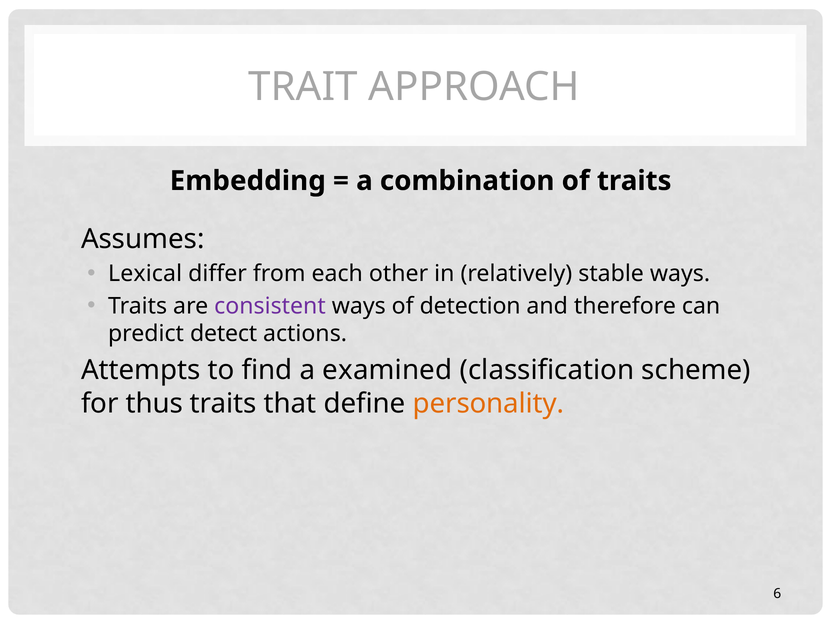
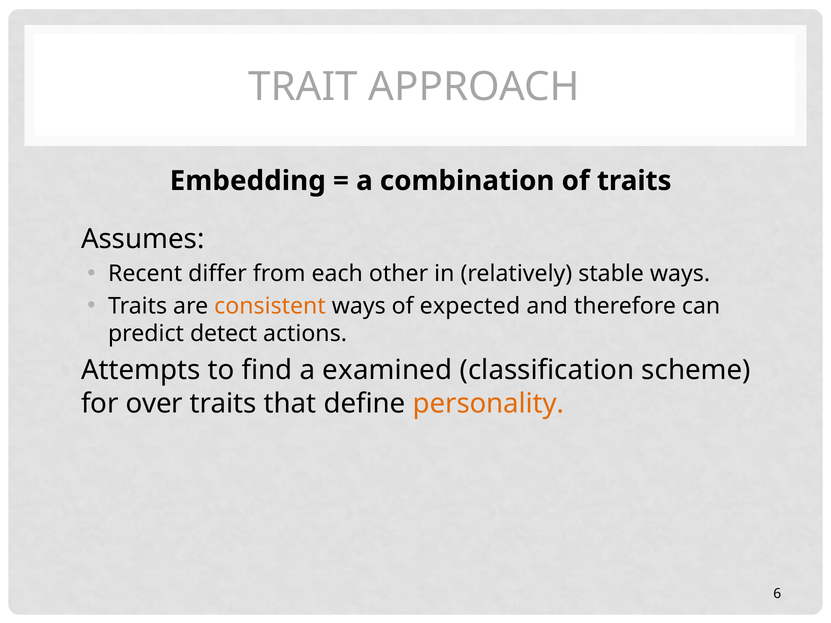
Lexical: Lexical -> Recent
consistent colour: purple -> orange
detection: detection -> expected
thus: thus -> over
